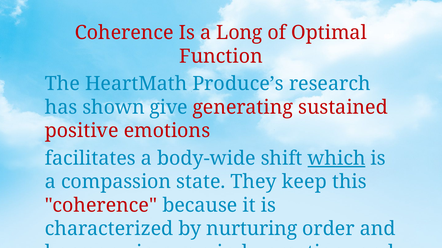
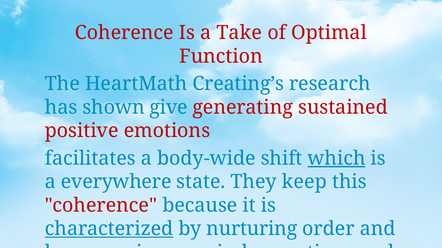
Long: Long -> Take
Produce’s: Produce’s -> Creating’s
compassion: compassion -> everywhere
characterized underline: none -> present
